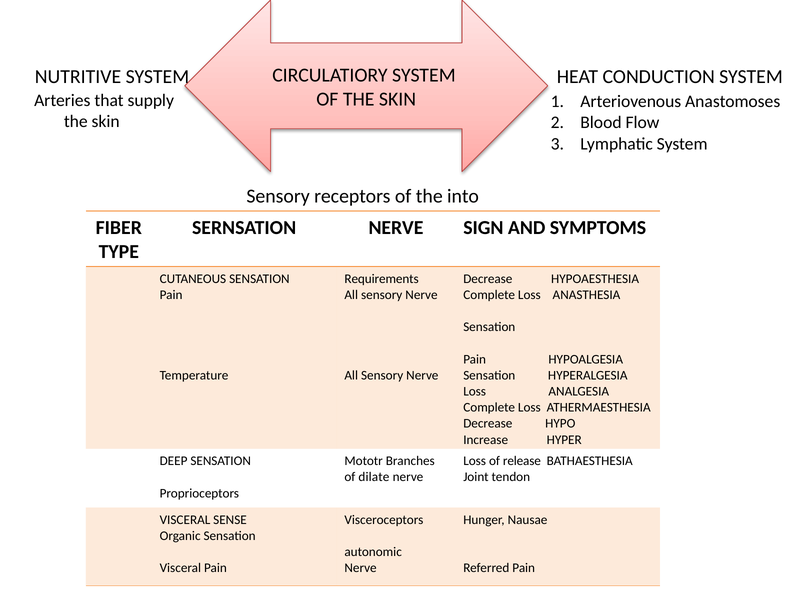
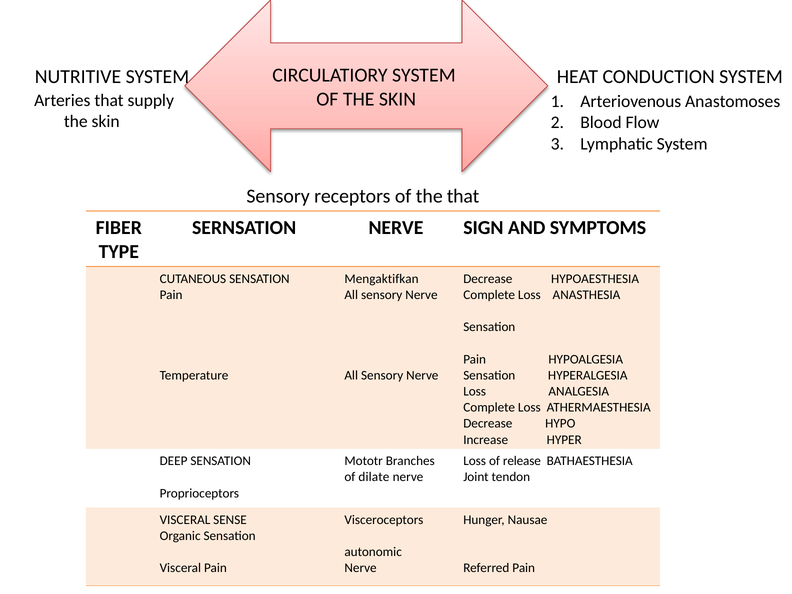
the into: into -> that
Requirements: Requirements -> Mengaktifkan
